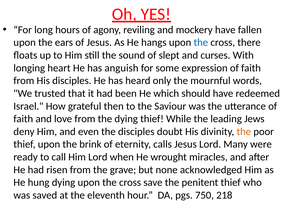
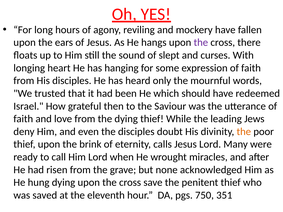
the at (201, 43) colour: blue -> purple
anguish: anguish -> hanging
218: 218 -> 351
